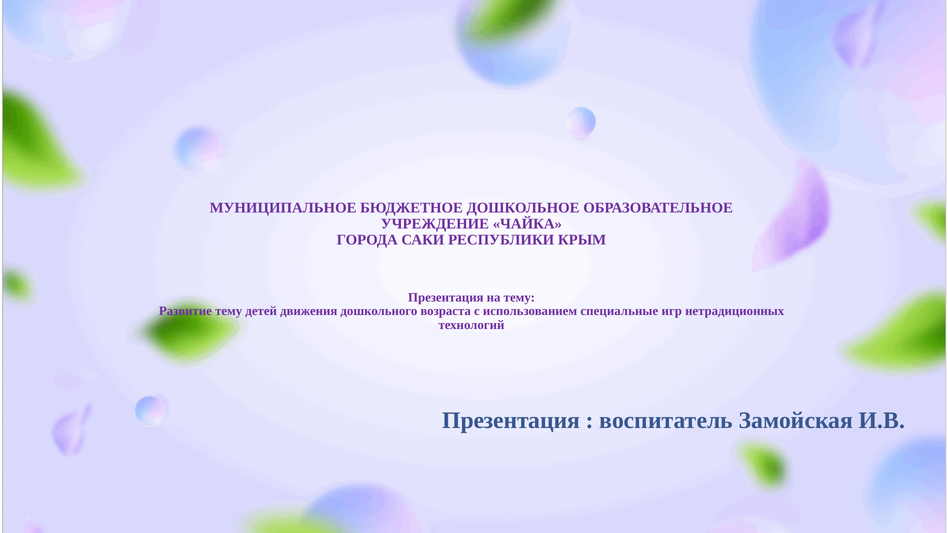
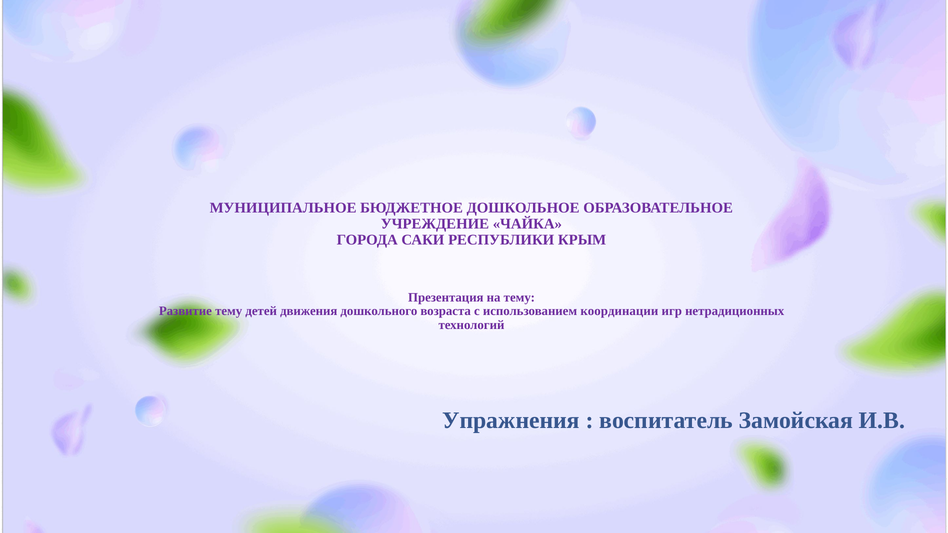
специальные: специальные -> координации
Презентация at (511, 421): Презентация -> Упражнения
